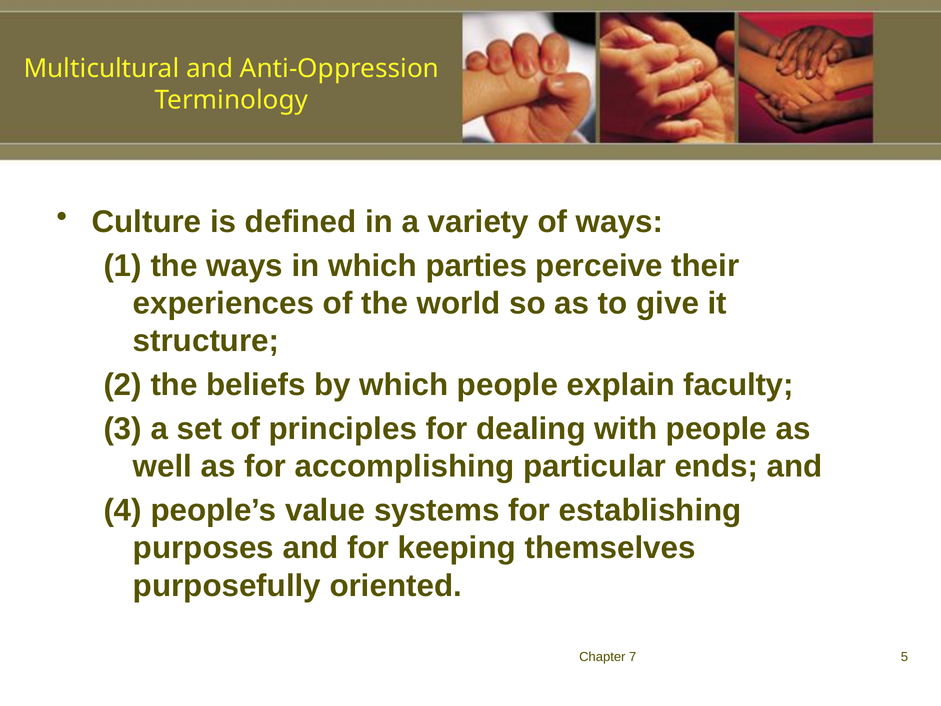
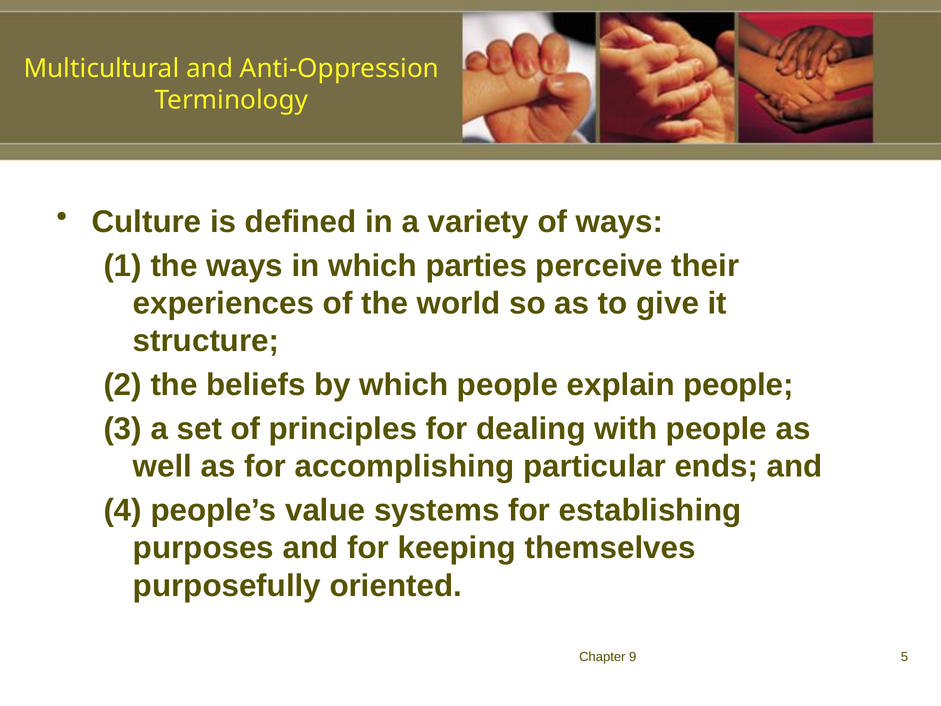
explain faculty: faculty -> people
7: 7 -> 9
